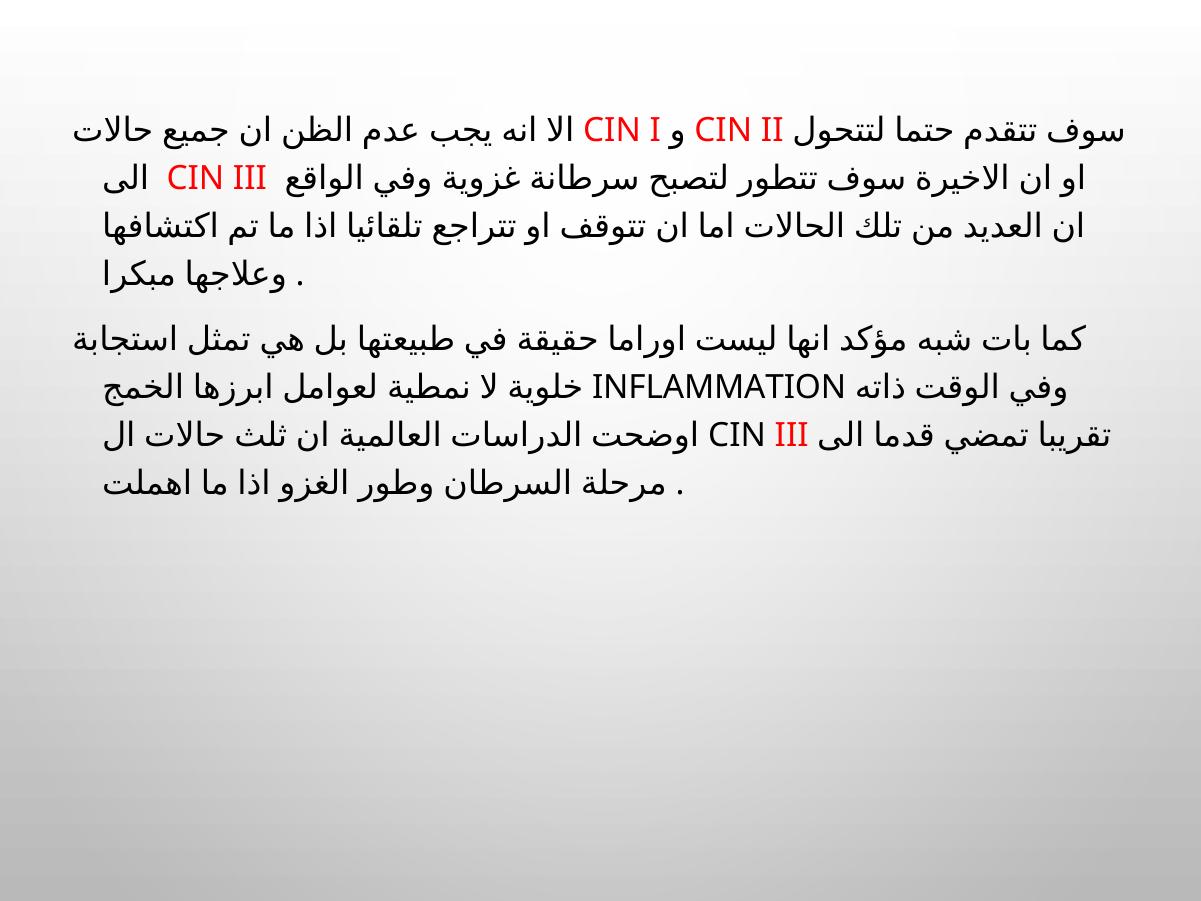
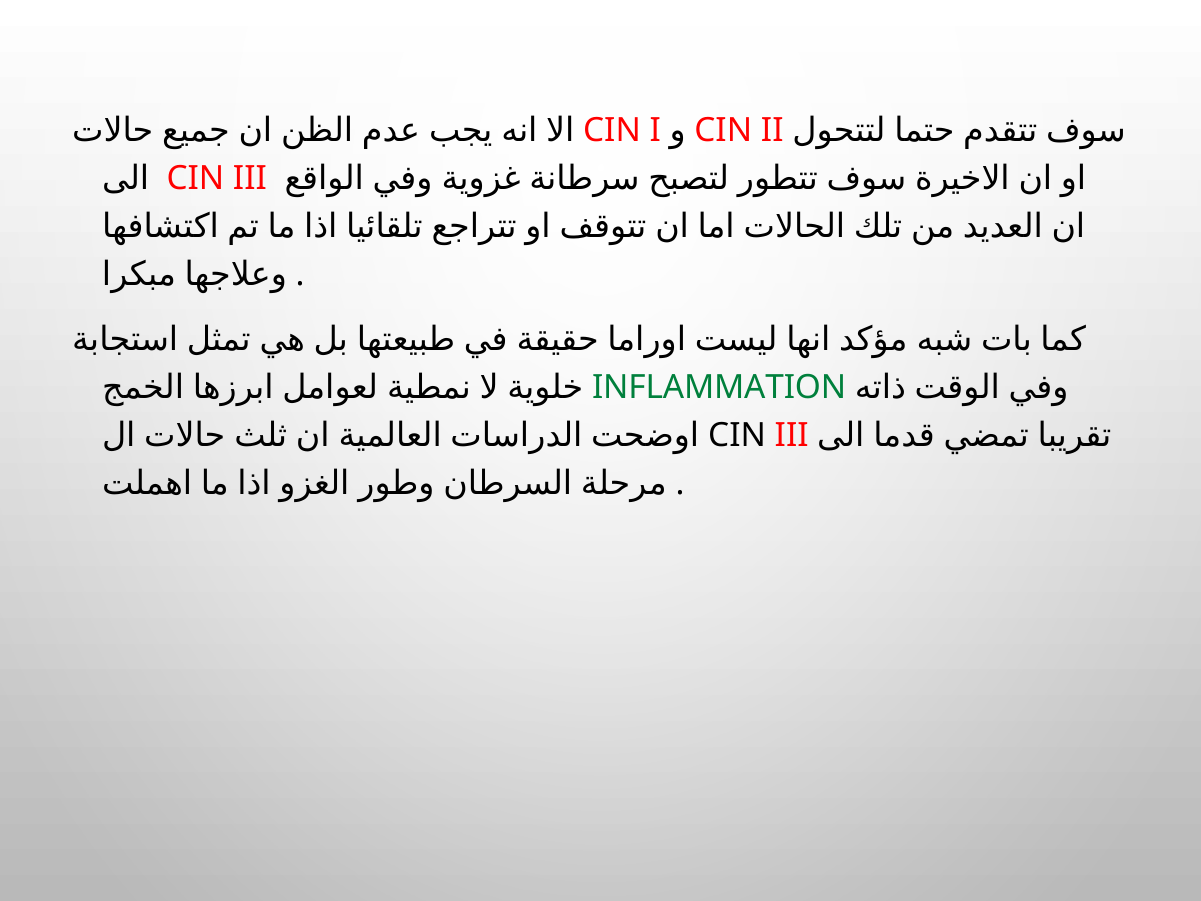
INFLAMMATION colour: black -> green
